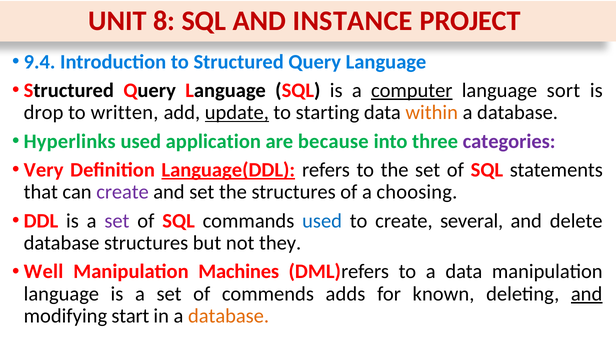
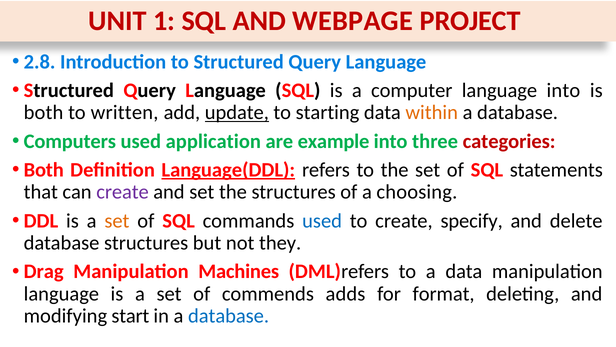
8: 8 -> 1
INSTANCE: INSTANCE -> WEBPAGE
9.4: 9.4 -> 2.8
computer underline: present -> none
language sort: sort -> into
drop at (44, 112): drop -> both
Hyperlinks: Hyperlinks -> Computers
because: because -> example
categories colour: purple -> red
Very at (44, 170): Very -> Both
set at (117, 220) colour: purple -> orange
several: several -> specify
Well: Well -> Drag
known: known -> format
and at (587, 293) underline: present -> none
database at (229, 316) colour: orange -> blue
